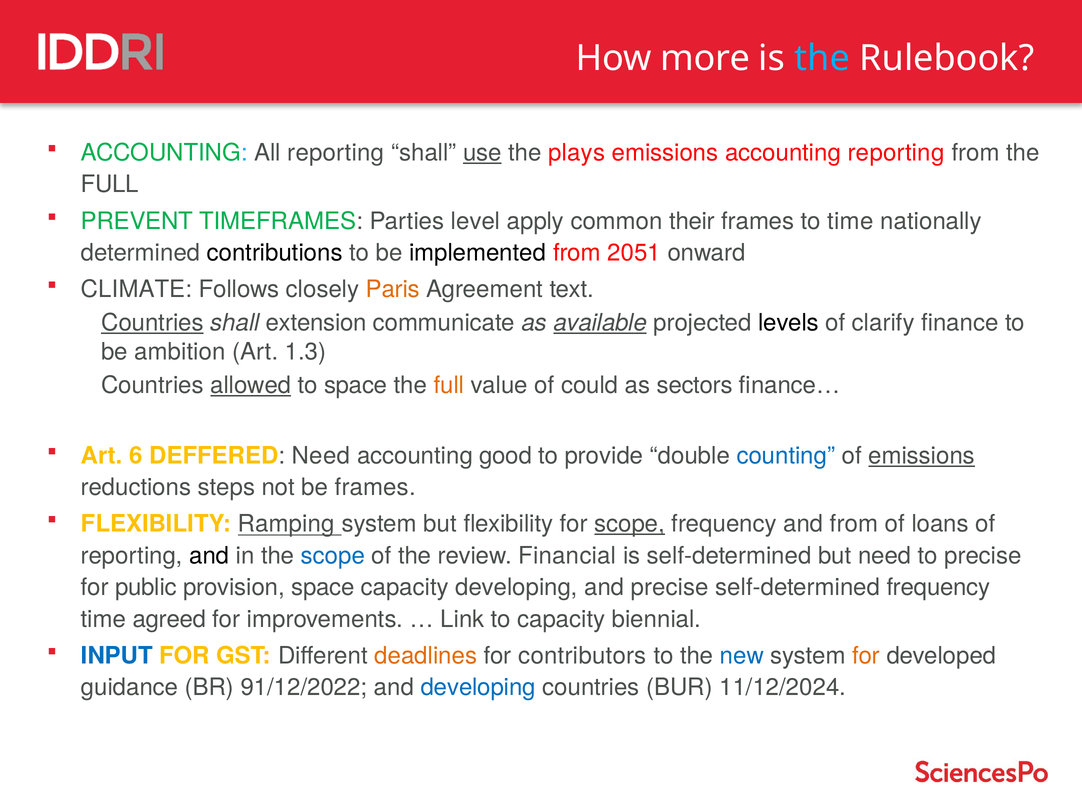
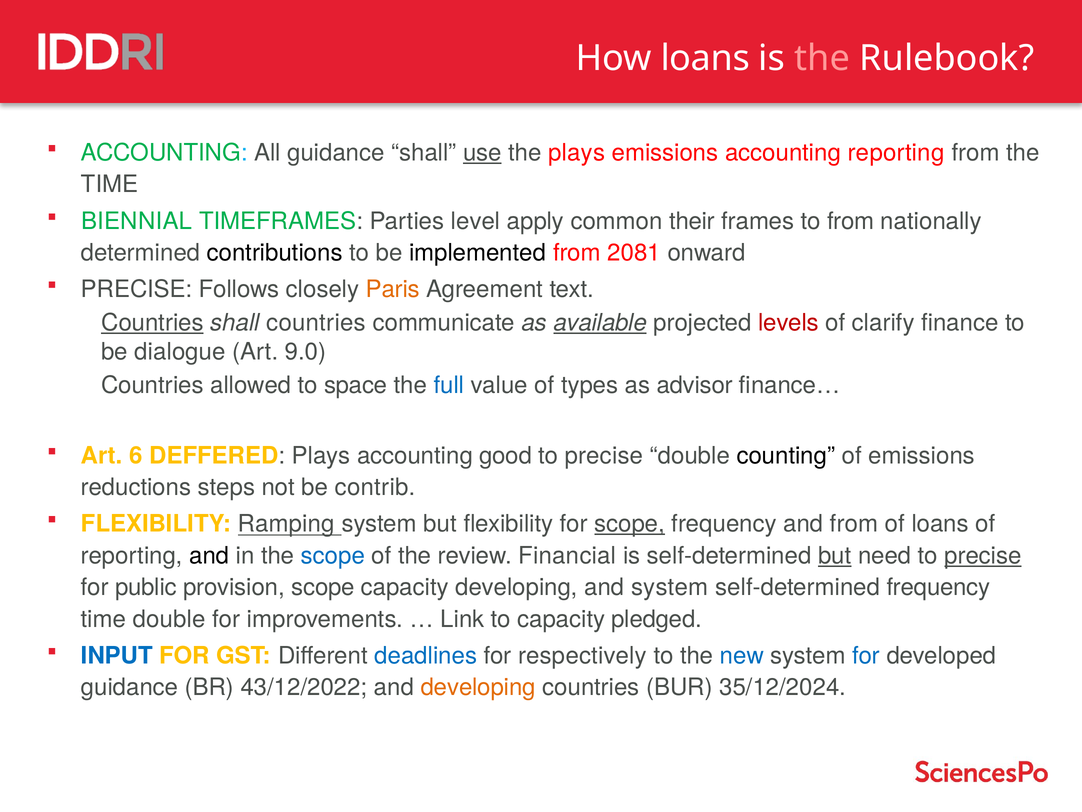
How more: more -> loans
the at (822, 58) colour: light blue -> pink
All reporting: reporting -> guidance
FULL at (110, 184): FULL -> TIME
PREVENT: PREVENT -> BIENNIAL
to time: time -> from
2051: 2051 -> 2081
CLIMATE at (137, 289): CLIMATE -> PRECISE
shall extension: extension -> countries
levels colour: black -> red
ambition: ambition -> dialogue
1.3: 1.3 -> 9.0
allowed underline: present -> none
full at (449, 385) colour: orange -> blue
could: could -> types
sectors: sectors -> advisor
DEFFERED Need: Need -> Plays
provide at (604, 455): provide -> precise
counting colour: blue -> black
emissions at (922, 455) underline: present -> none
be frames: frames -> contrib
but at (835, 555) underline: none -> present
precise at (983, 555) underline: none -> present
provision space: space -> scope
and precise: precise -> system
time agreed: agreed -> double
biennial: biennial -> pledged
deadlines colour: orange -> blue
contributors: contributors -> respectively
for at (866, 655) colour: orange -> blue
91/12/2022: 91/12/2022 -> 43/12/2022
developing at (478, 687) colour: blue -> orange
11/12/2024: 11/12/2024 -> 35/12/2024
